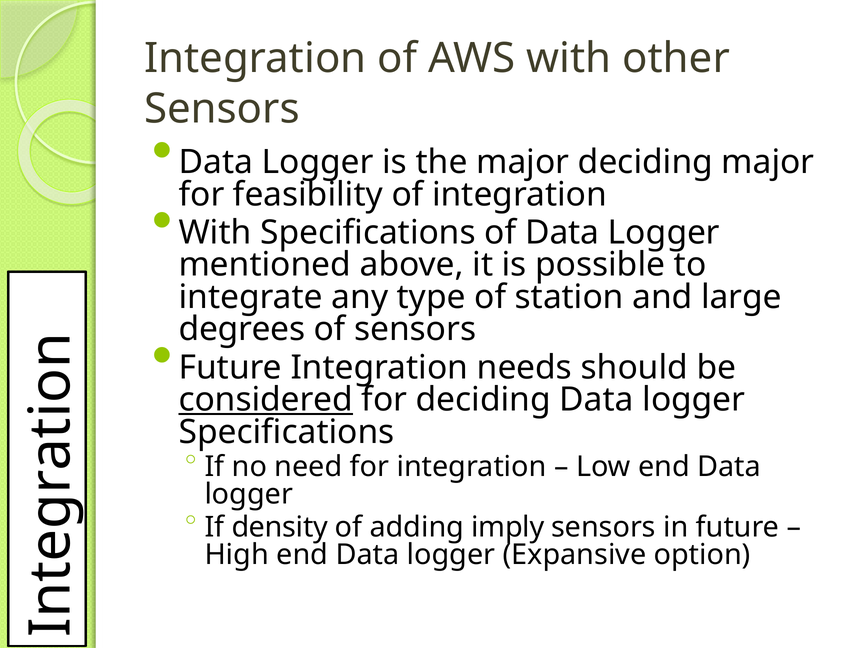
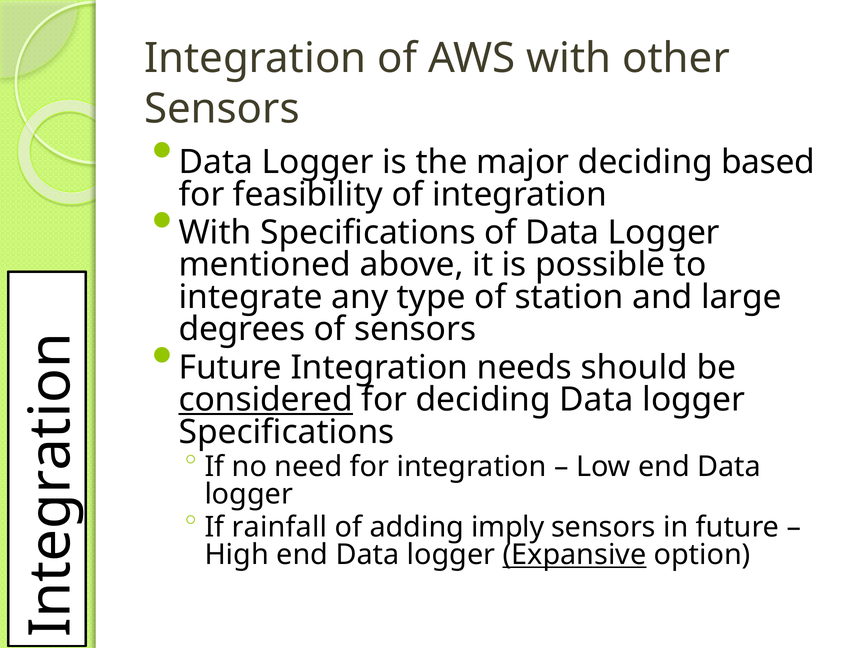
deciding major: major -> based
density: density -> rainfall
Expansive underline: none -> present
